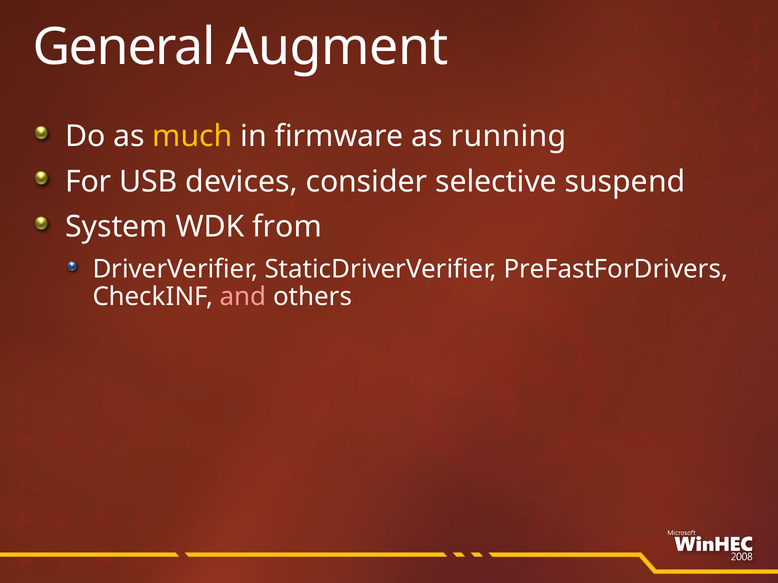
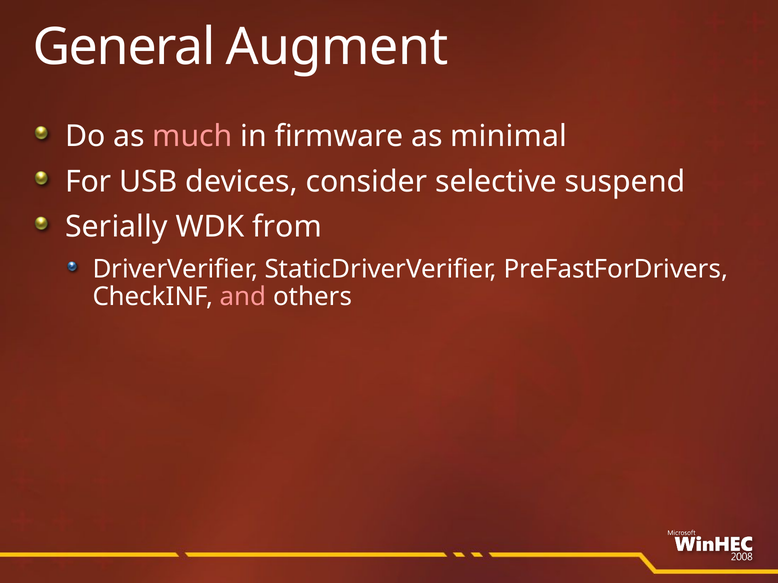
much colour: yellow -> pink
running: running -> minimal
System: System -> Serially
